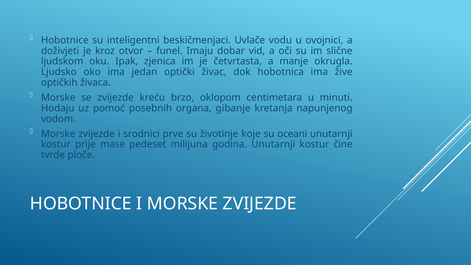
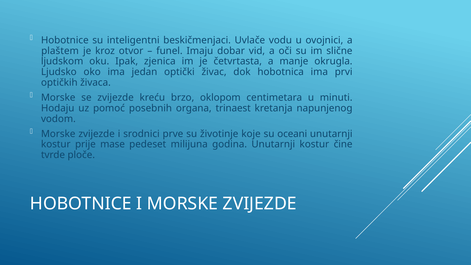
doživjeti: doživjeti -> plaštem
žive: žive -> prvi
gibanje: gibanje -> trinaest
